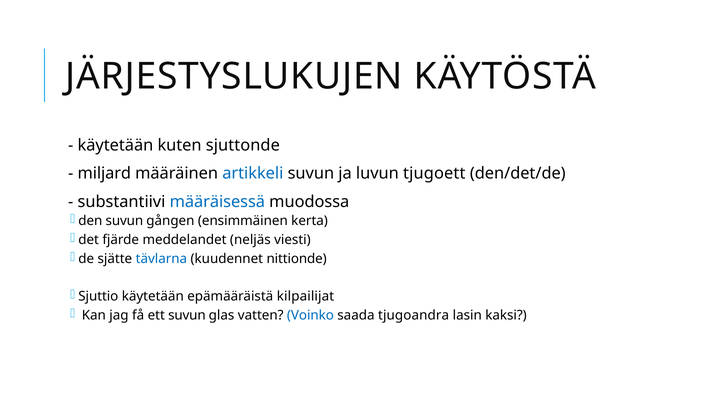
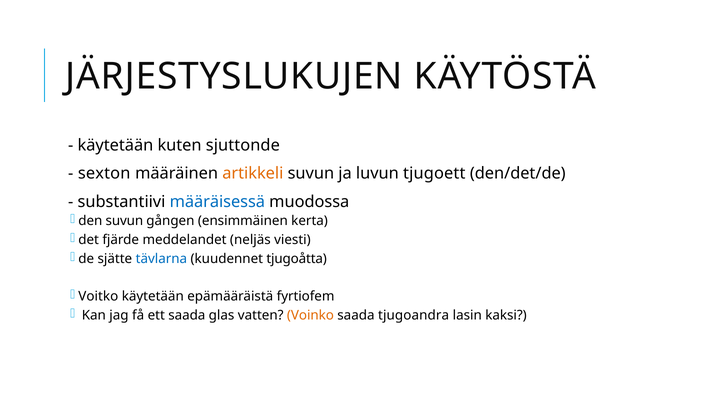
miljard: miljard -> sexton
artikkeli colour: blue -> orange
nittionde: nittionde -> tjugoåtta
Sjuttio: Sjuttio -> Voitko
kilpailijat: kilpailijat -> fyrtiofem
ett suvun: suvun -> saada
Voinko colour: blue -> orange
